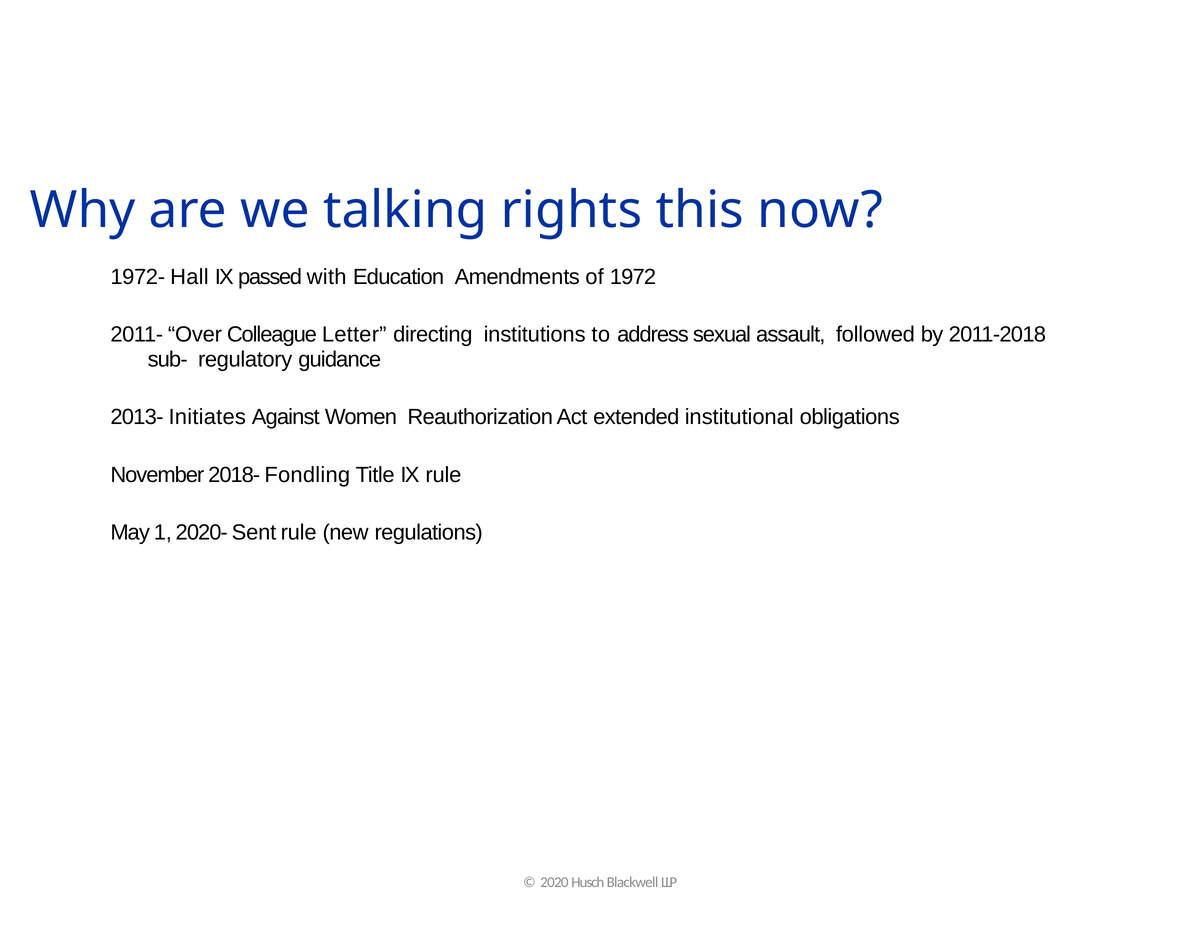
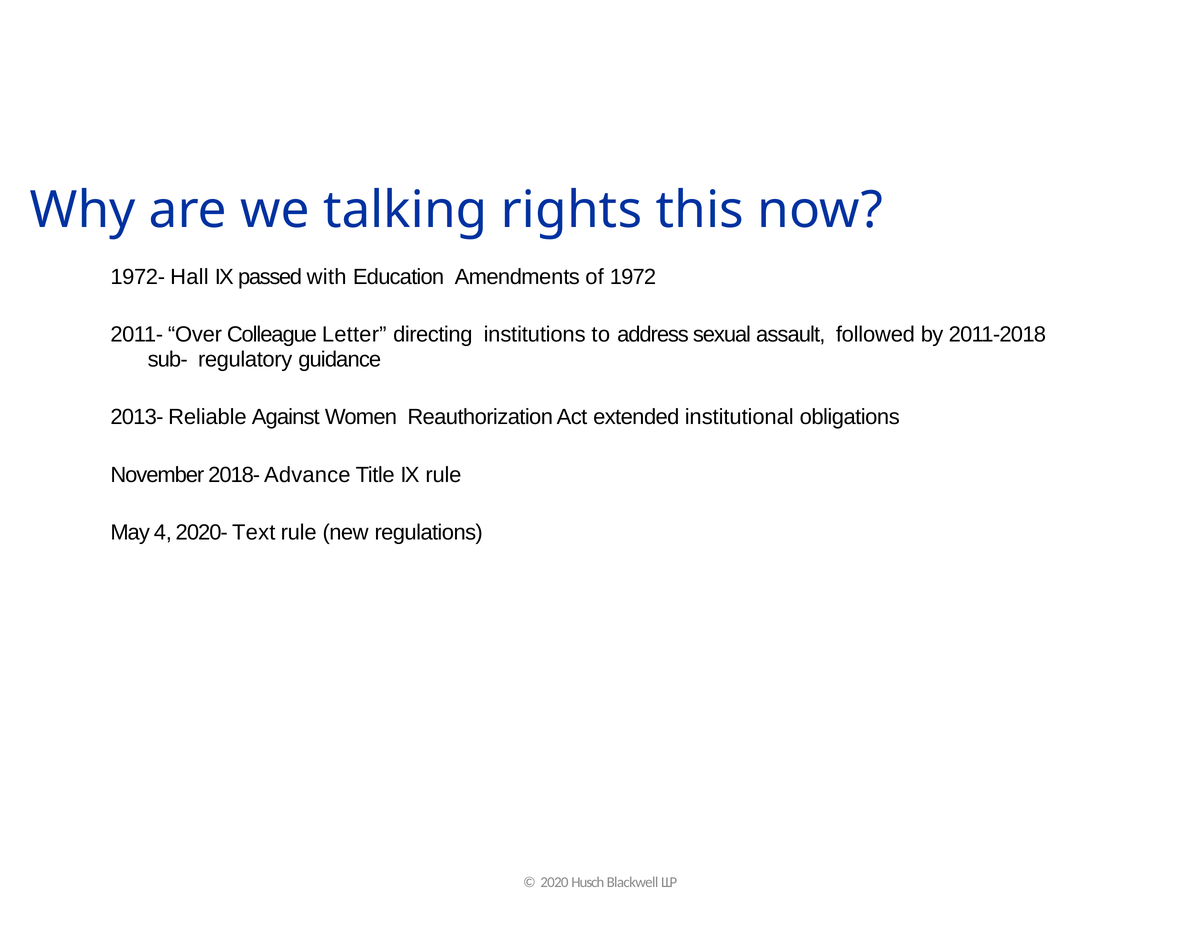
Initiates: Initiates -> Reliable
Fondling: Fondling -> Advance
1: 1 -> 4
Sent: Sent -> Text
